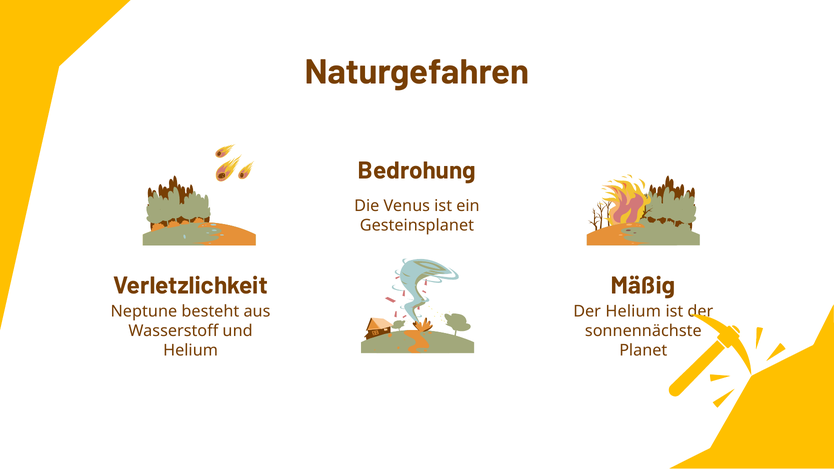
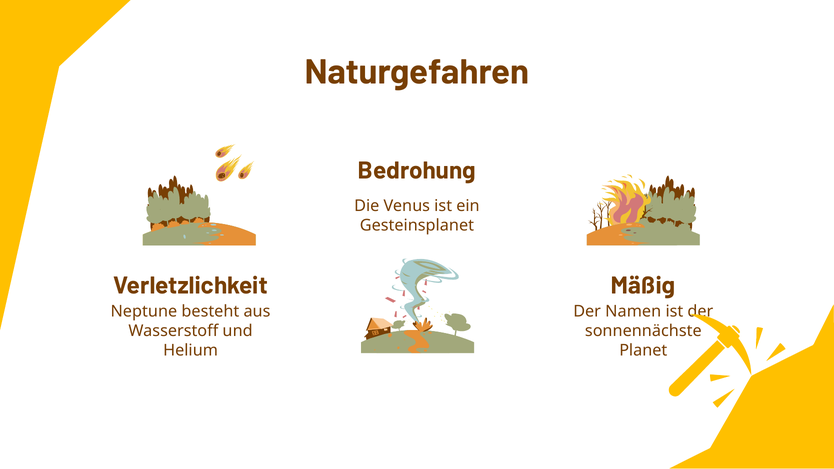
Der Helium: Helium -> Namen
